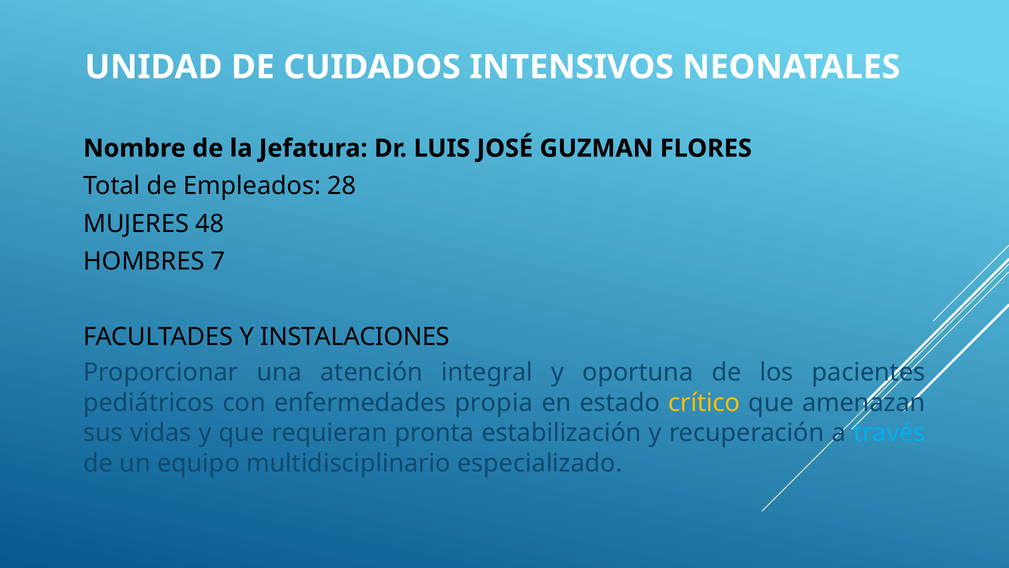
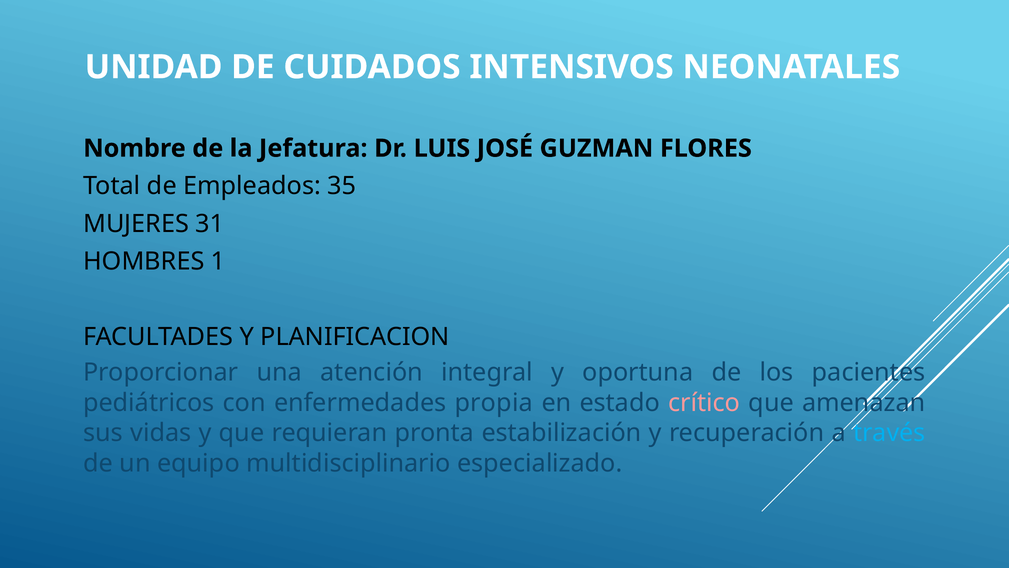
28: 28 -> 35
48: 48 -> 31
7: 7 -> 1
INSTALACIONES: INSTALACIONES -> PLANIFICACION
crítico colour: yellow -> pink
